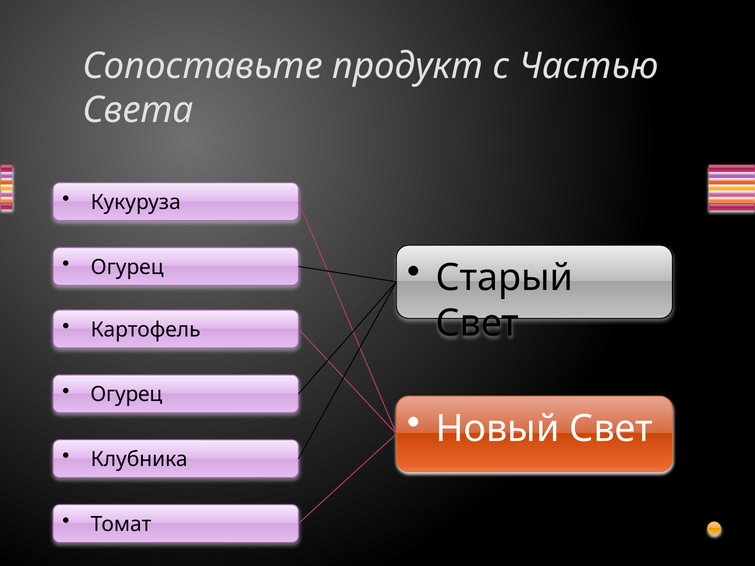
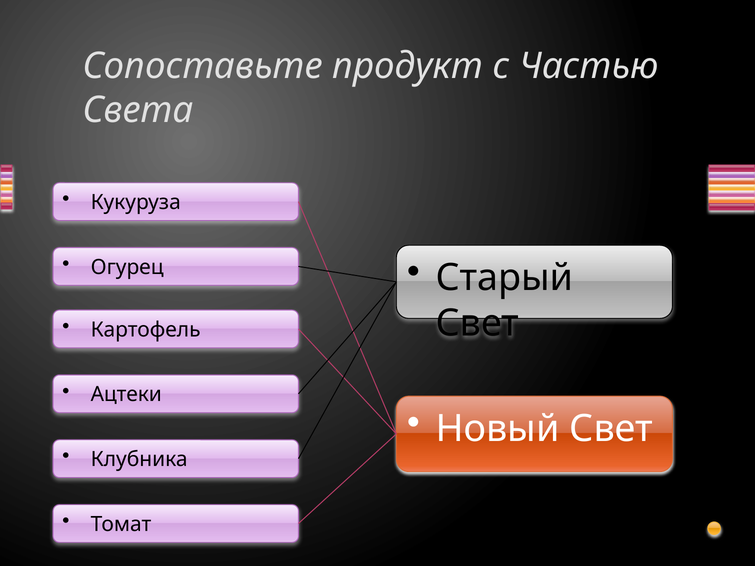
Огурец at (126, 395): Огурец -> Ацтеки
